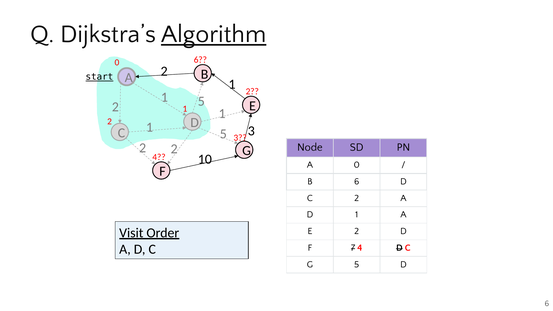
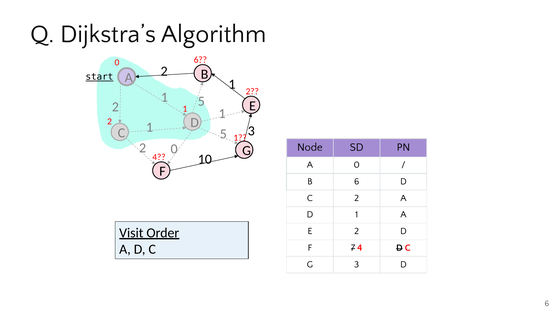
Algorithm underline: present -> none
3 at (240, 138): 3 -> 1
2 2: 2 -> 0
G 5: 5 -> 3
